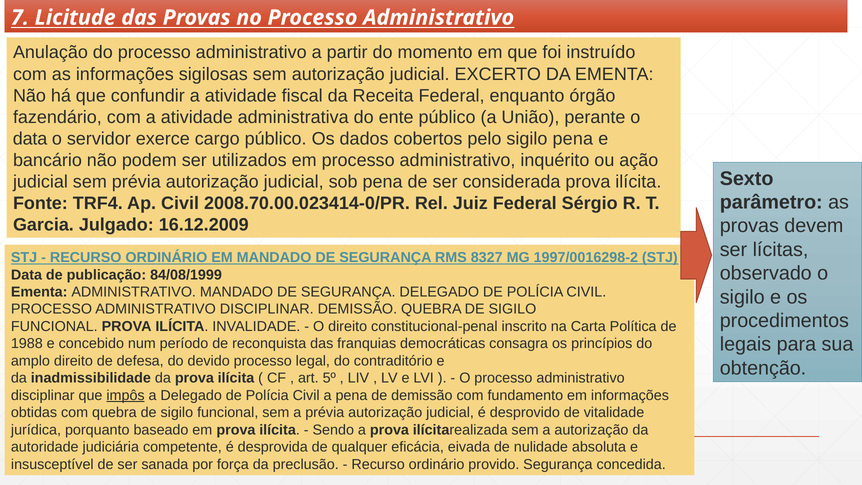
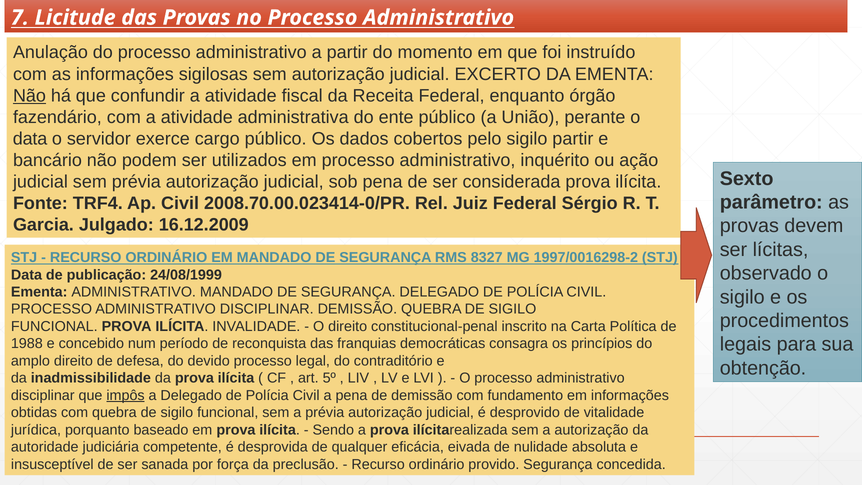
Não at (29, 96) underline: none -> present
sigilo pena: pena -> partir
84/08/1999: 84/08/1999 -> 24/08/1999
